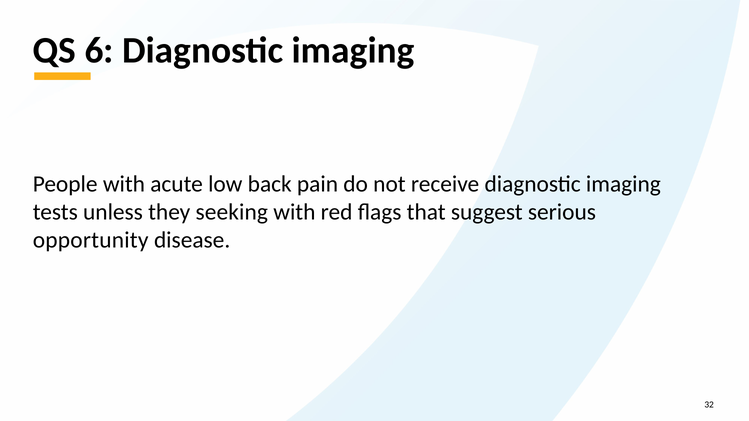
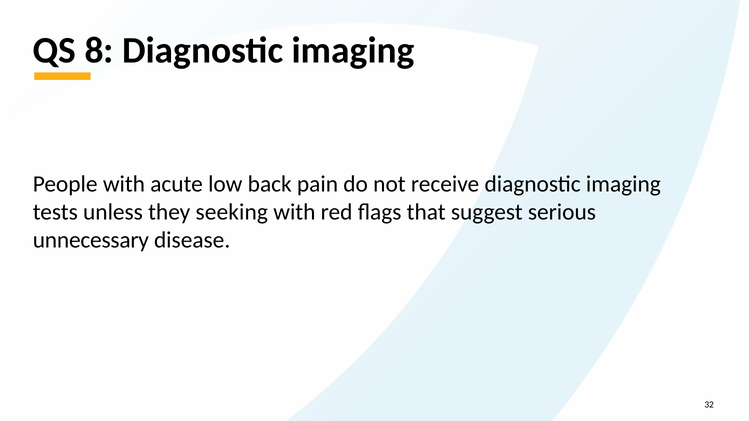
6: 6 -> 8
opportunity: opportunity -> unnecessary
